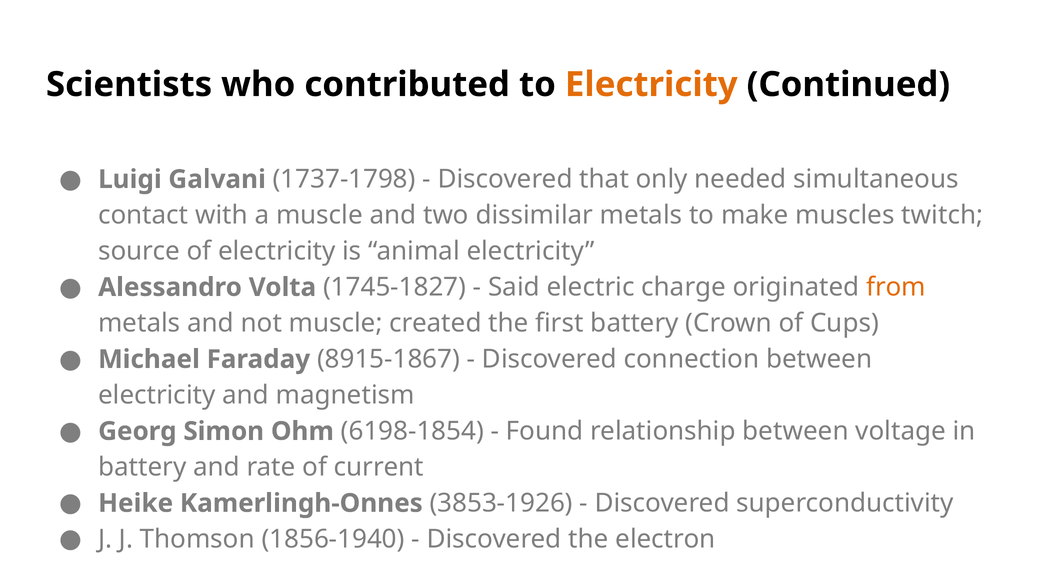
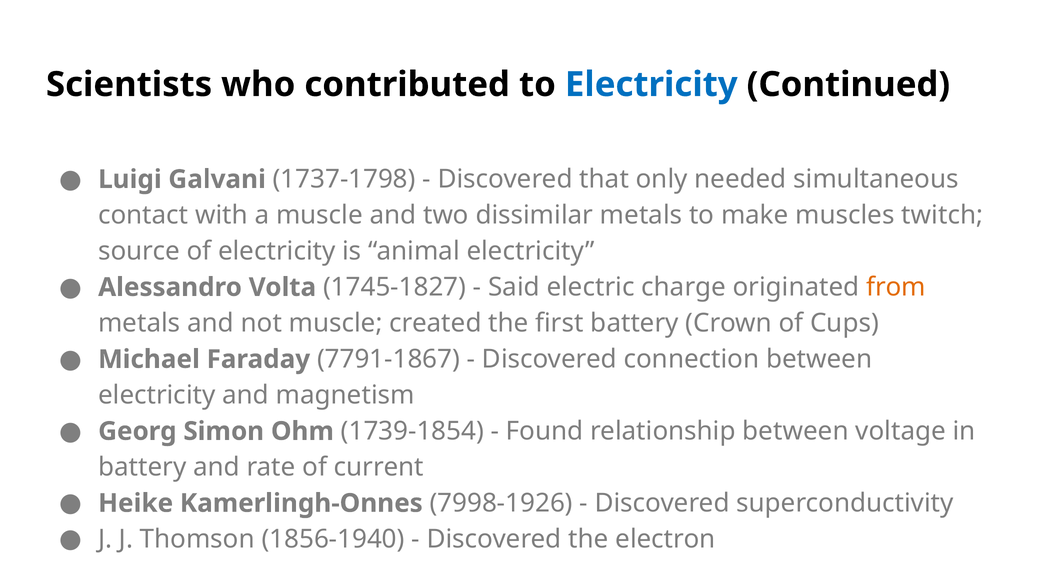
Electricity at (651, 84) colour: orange -> blue
8915-1867: 8915-1867 -> 7791-1867
6198-1854: 6198-1854 -> 1739-1854
3853-1926: 3853-1926 -> 7998-1926
